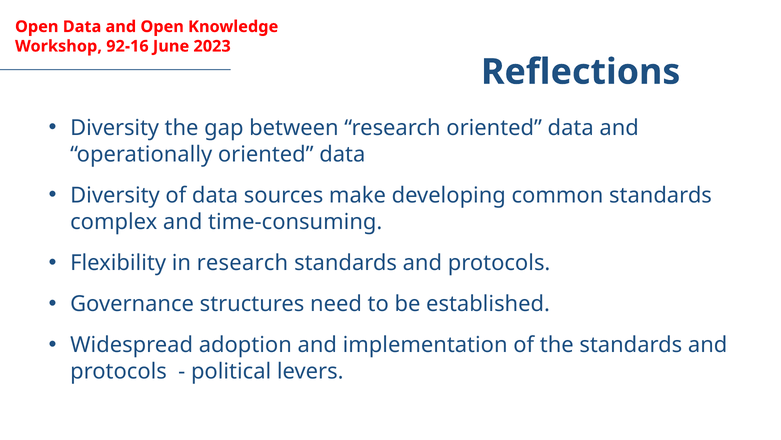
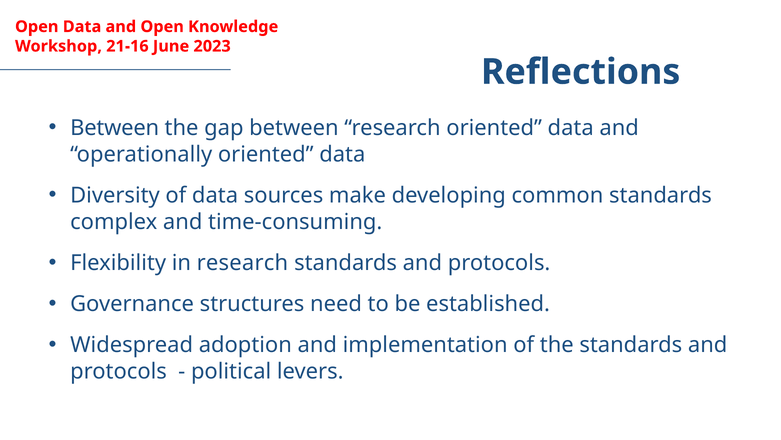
92-16: 92-16 -> 21-16
Diversity at (115, 128): Diversity -> Between
